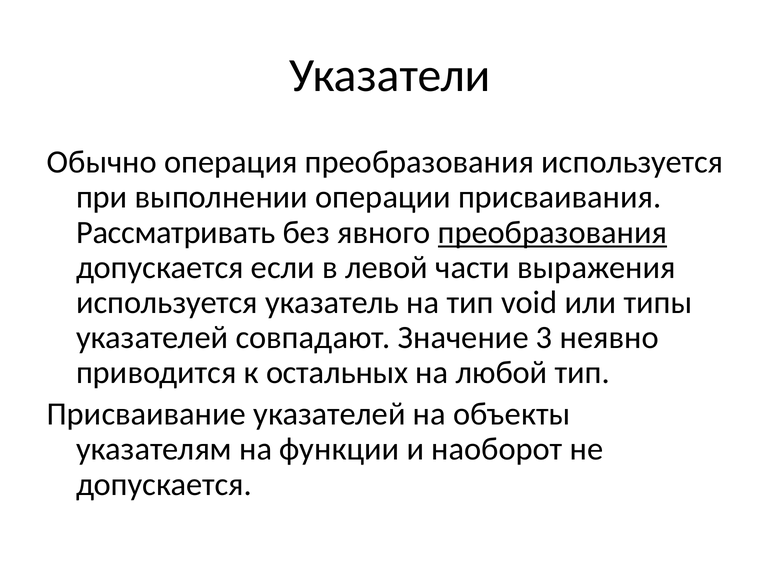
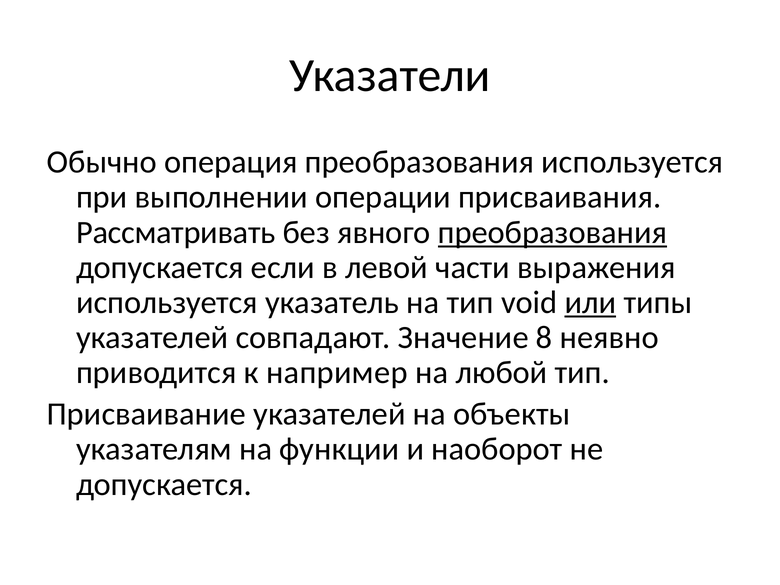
или underline: none -> present
3: 3 -> 8
остальных: остальных -> например
